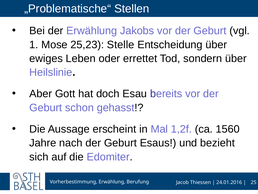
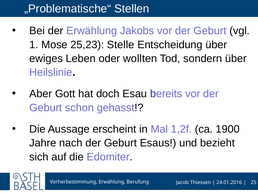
errettet: errettet -> wollten
1560: 1560 -> 1900
